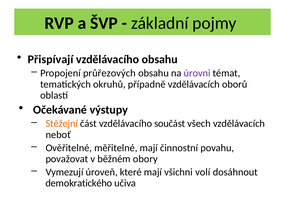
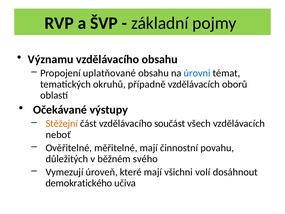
Přispívají: Přispívají -> Významu
průřezových: průřezových -> uplatňované
úrovni colour: purple -> blue
považovat: považovat -> důležitých
obory: obory -> svého
